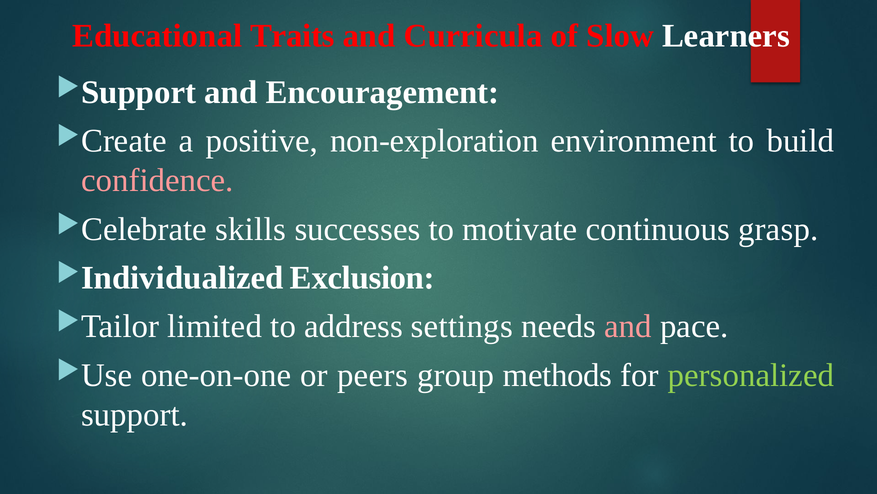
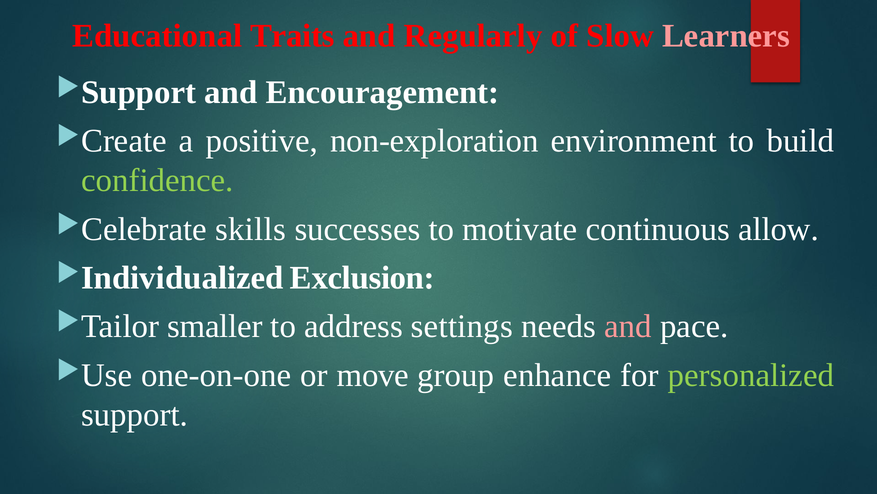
Curricula: Curricula -> Regularly
Learners colour: white -> pink
confidence colour: pink -> light green
grasp: grasp -> allow
limited: limited -> smaller
peers: peers -> move
methods: methods -> enhance
